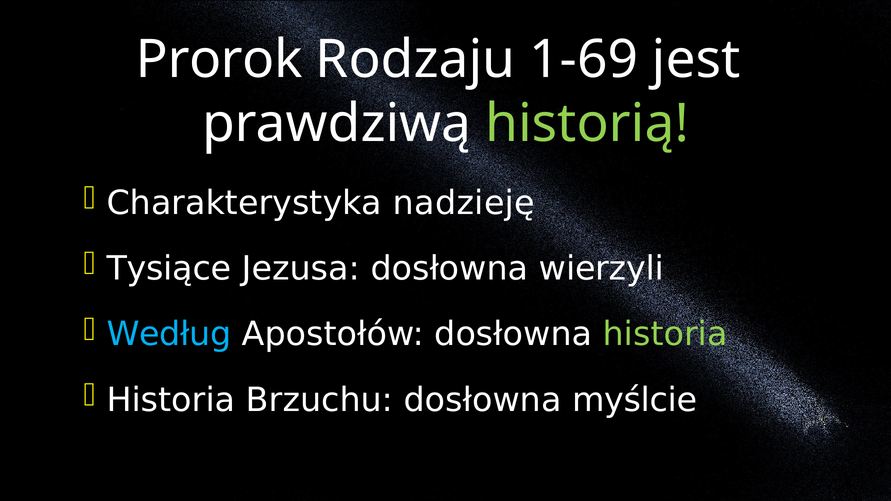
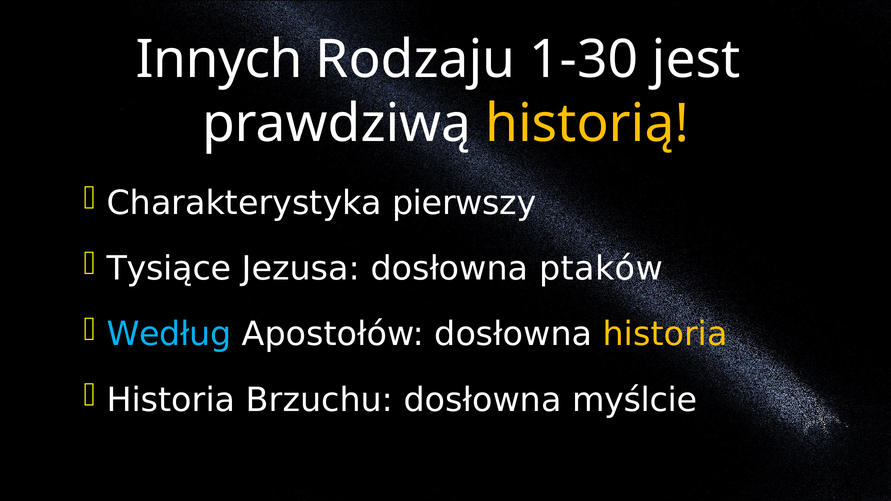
Prorok: Prorok -> Innych
1-69: 1-69 -> 1-30
historią colour: light green -> yellow
nadzieję: nadzieję -> pierwszy
wierzyli: wierzyli -> ptaków
historia at (665, 335) colour: light green -> yellow
